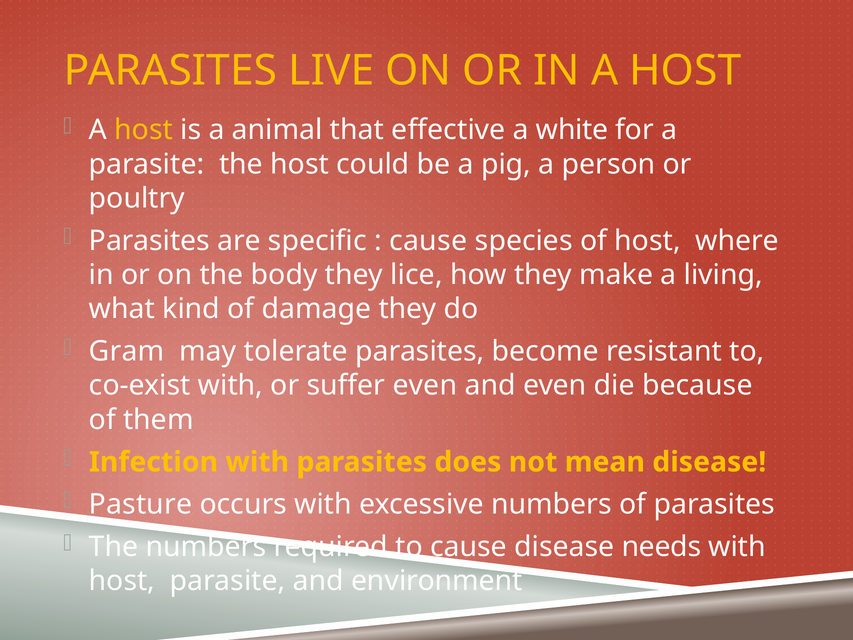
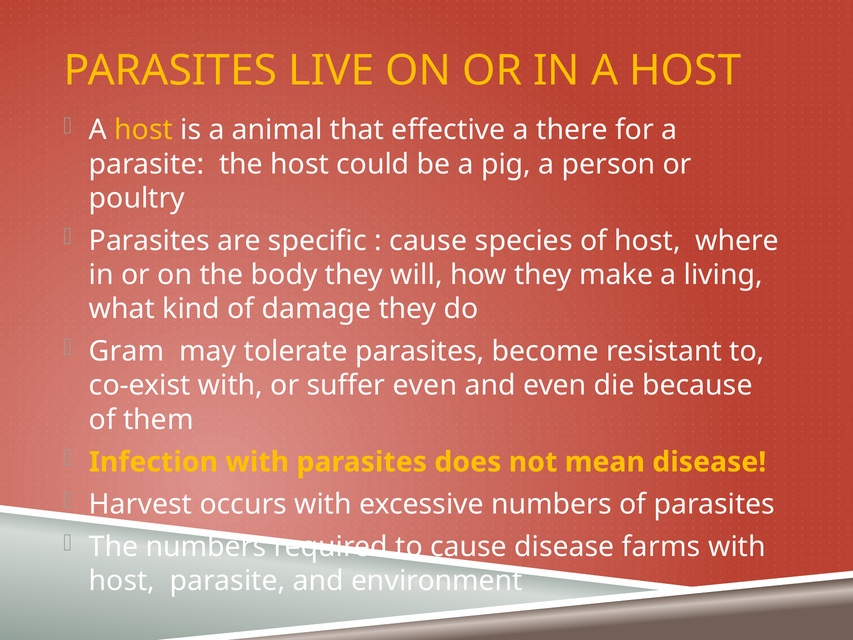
white: white -> there
lice: lice -> will
Pasture: Pasture -> Harvest
needs: needs -> farms
